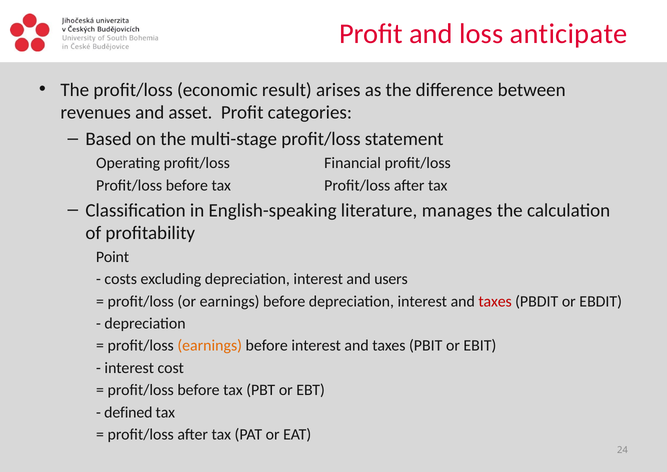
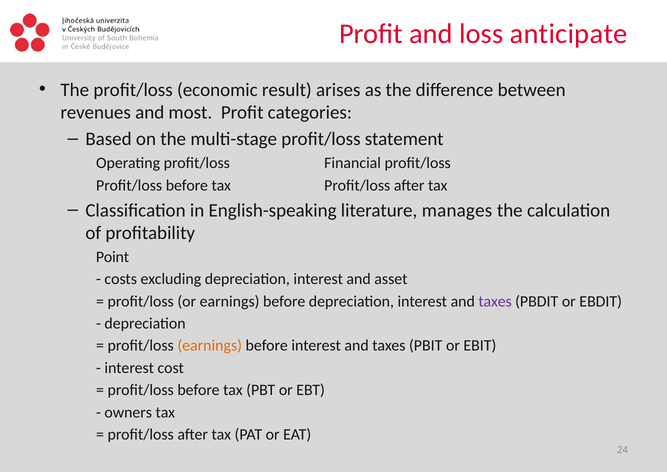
asset: asset -> most
users: users -> asset
taxes at (495, 301) colour: red -> purple
defined: defined -> owners
